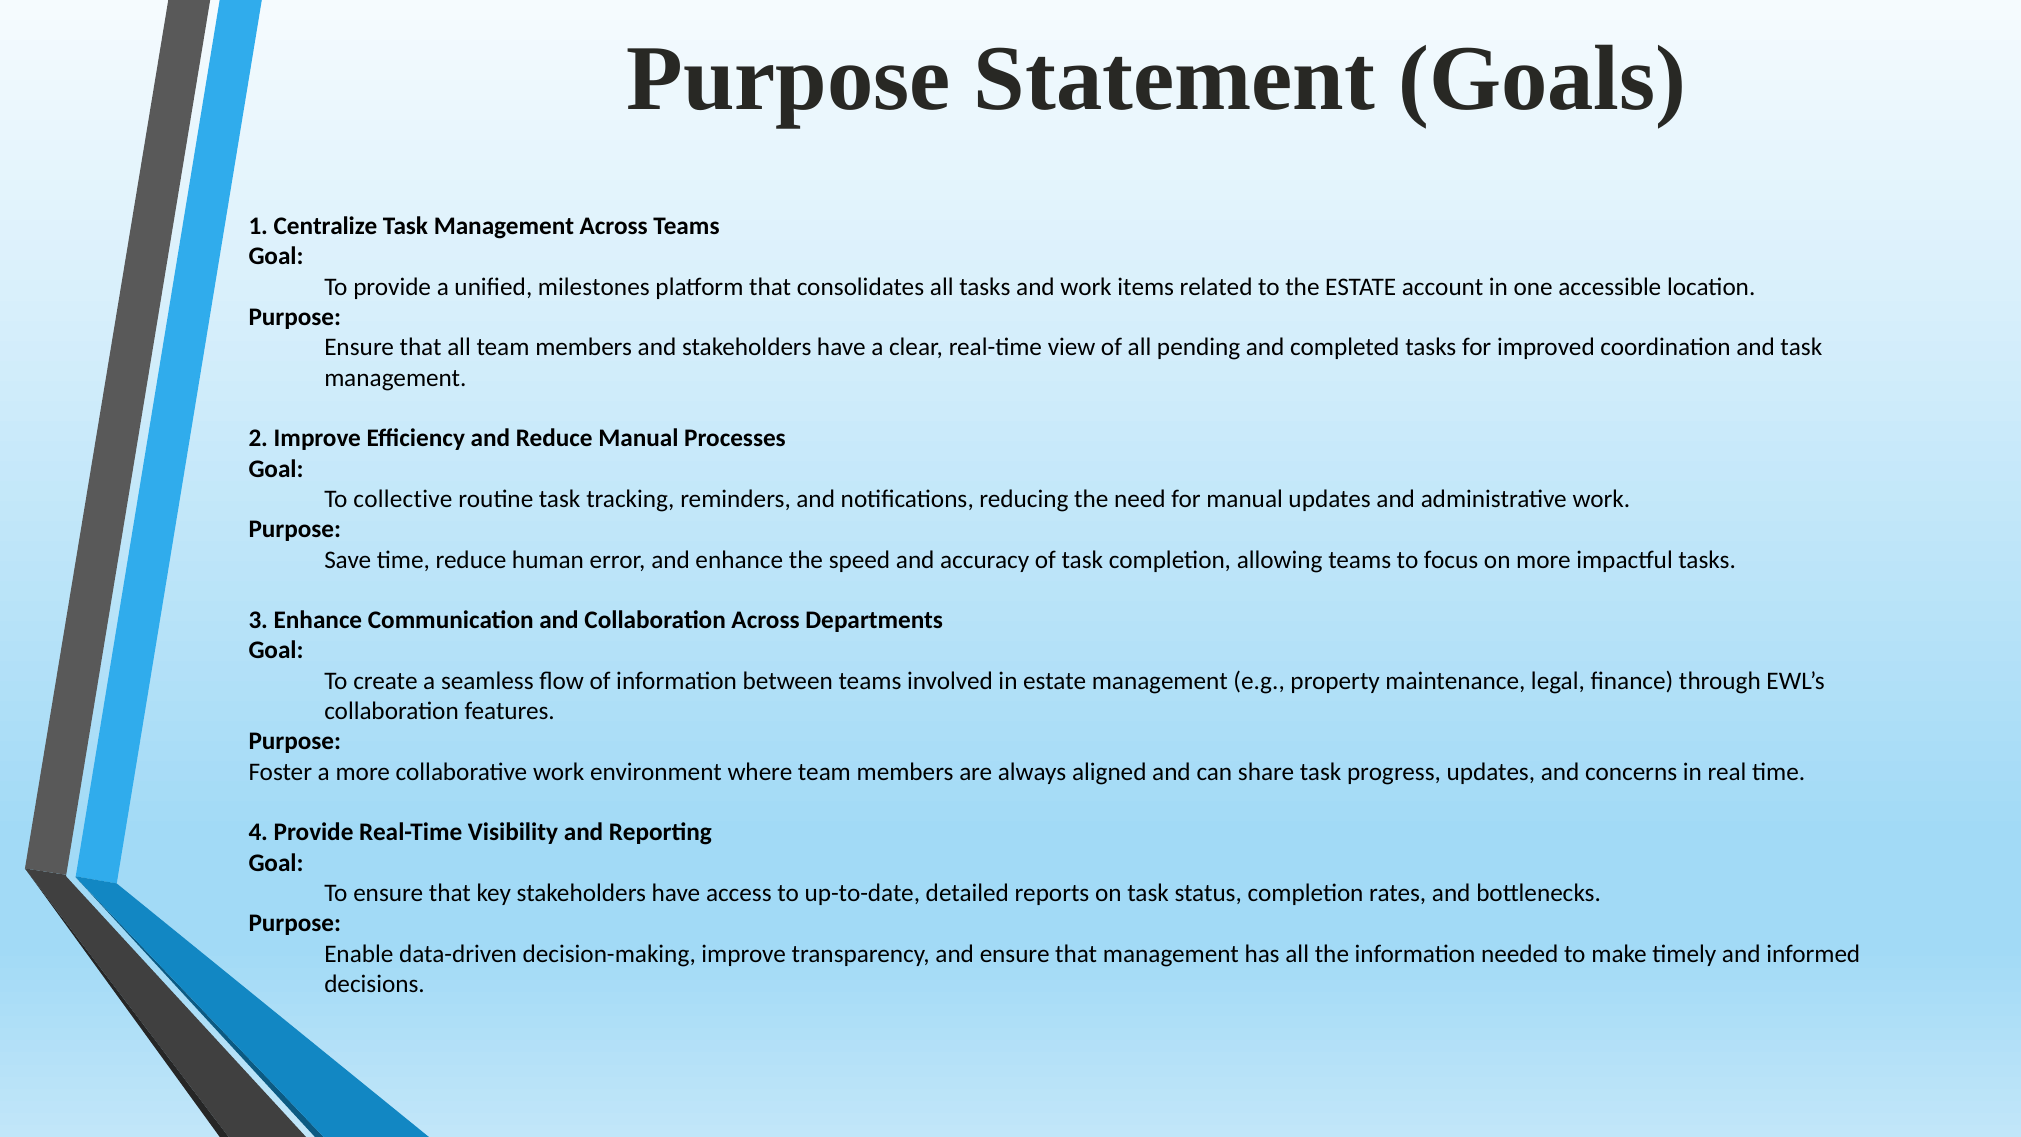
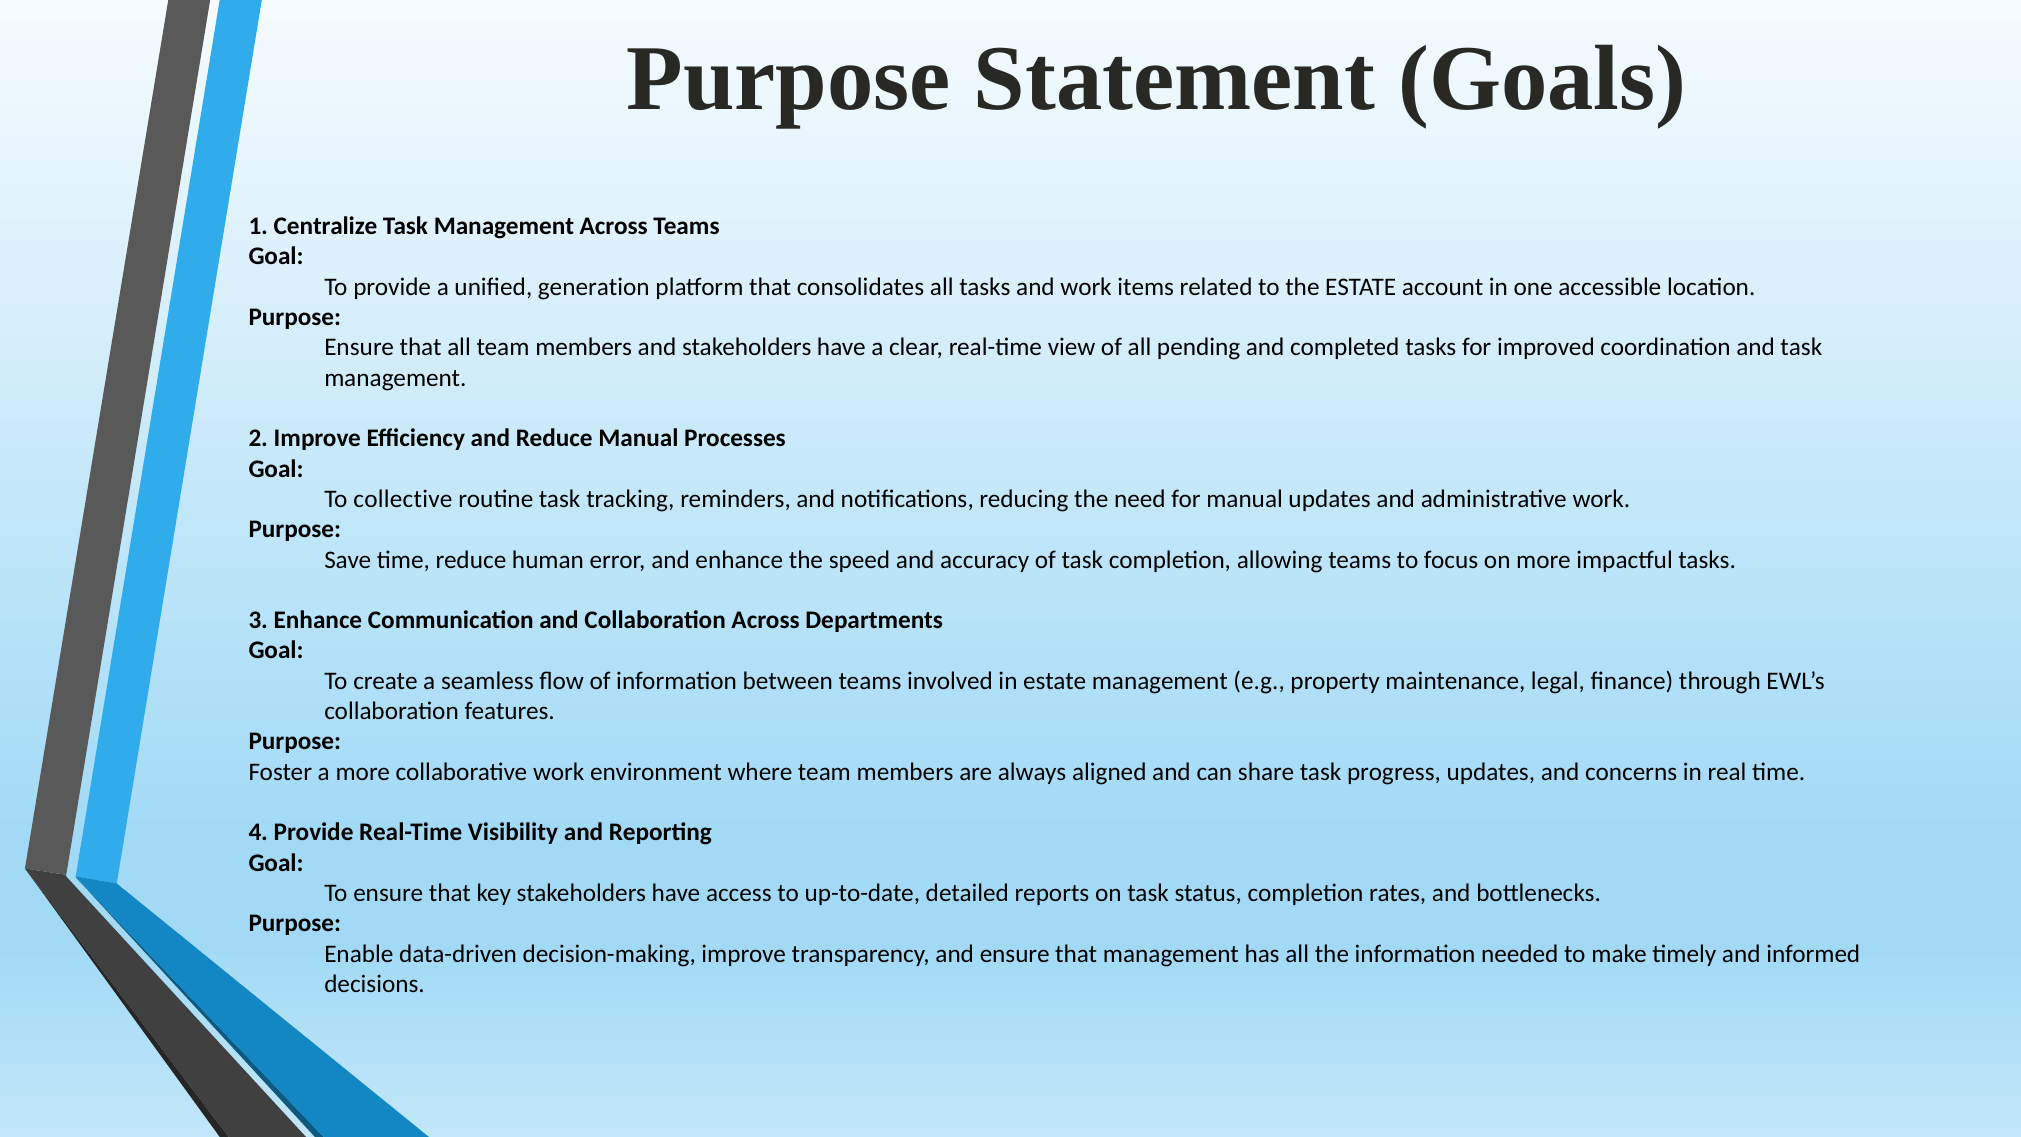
milestones: milestones -> generation
